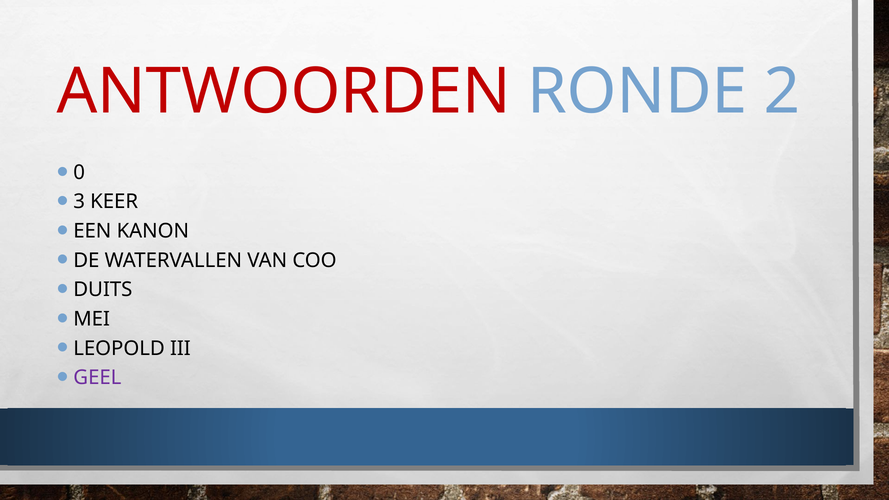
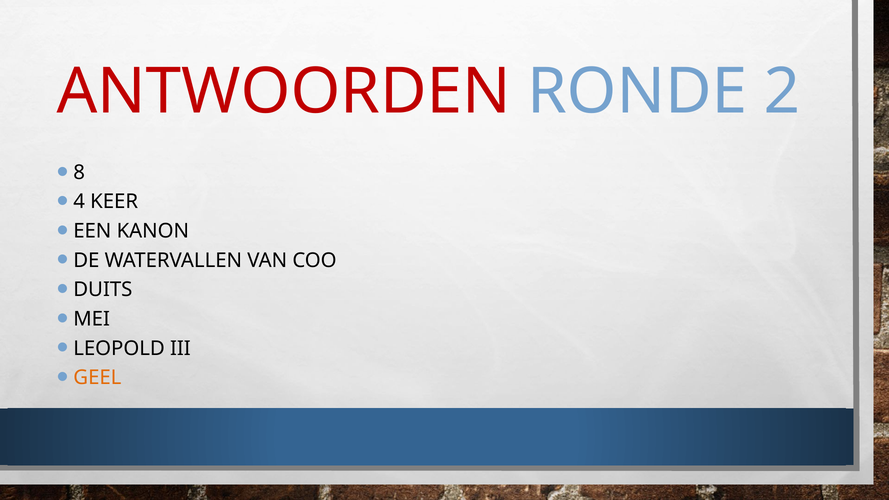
0: 0 -> 8
3: 3 -> 4
GEEL colour: purple -> orange
